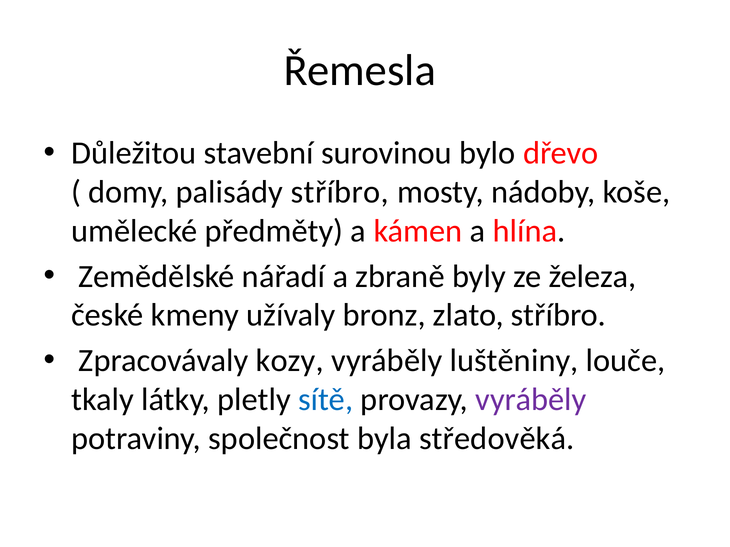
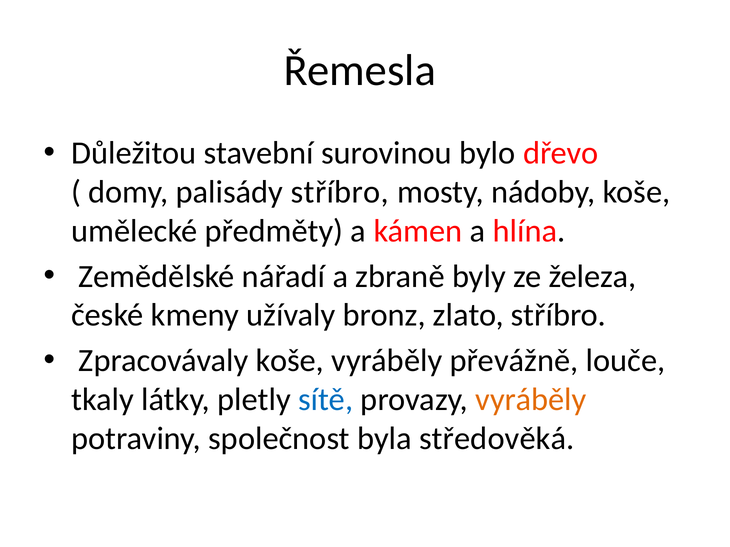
Zpracovávaly kozy: kozy -> koše
luštěniny: luštěniny -> převážně
vyráběly at (531, 400) colour: purple -> orange
